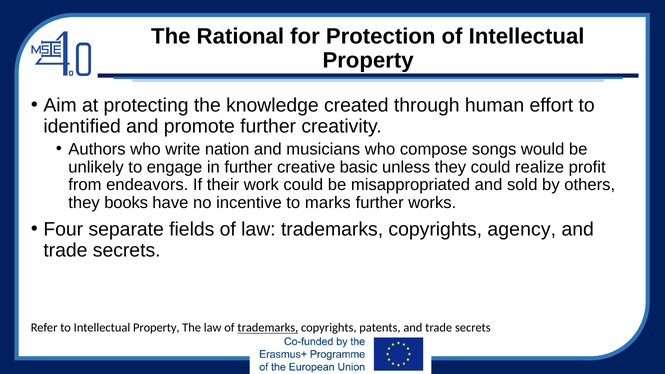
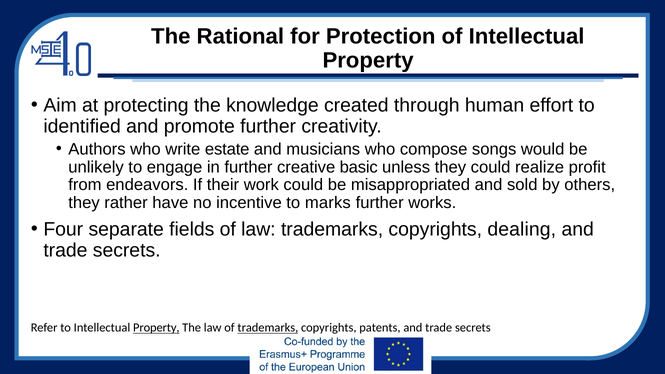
nation: nation -> estate
books: books -> rather
agency: agency -> dealing
Property at (156, 328) underline: none -> present
